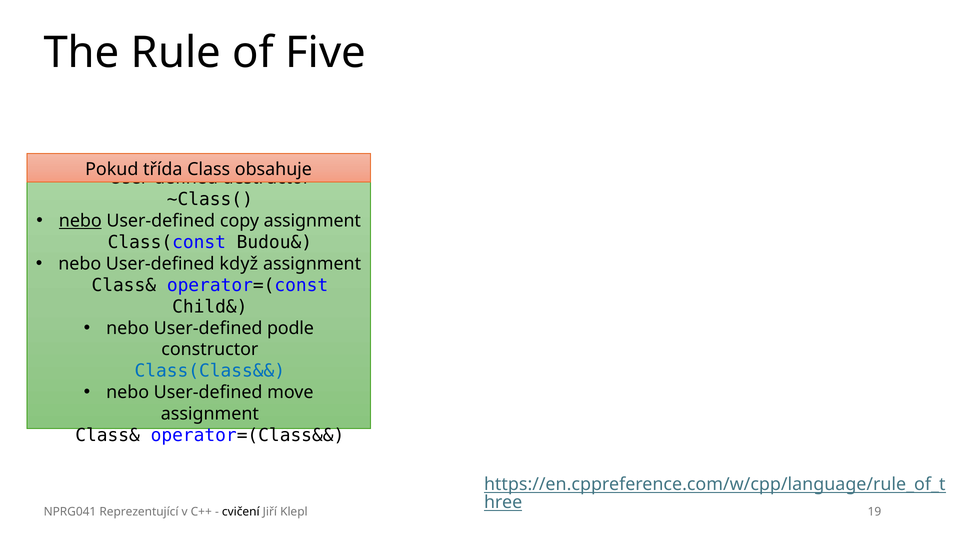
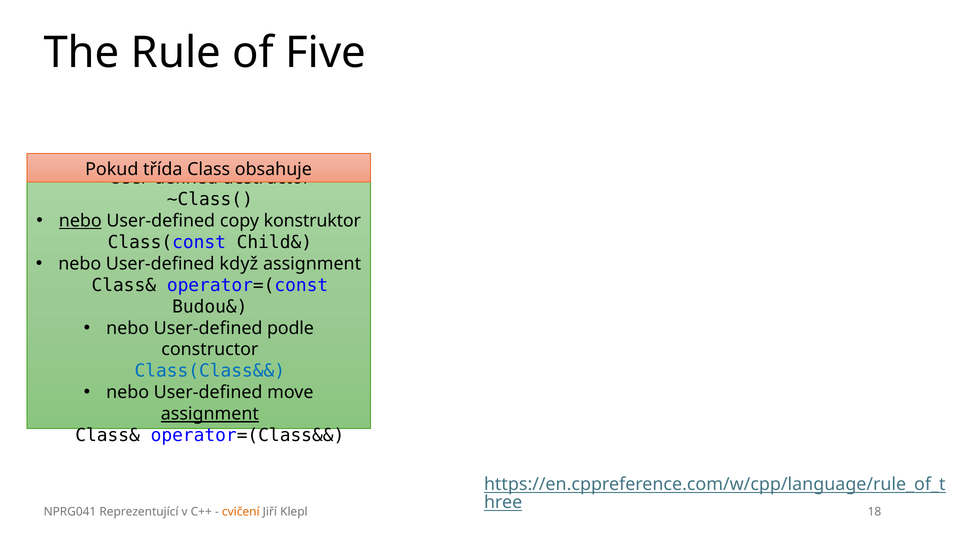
copy assignment: assignment -> konstruktor
Budou&: Budou& -> Child&
Child&: Child& -> Budou&
assignment at (210, 414) underline: none -> present
cvičení colour: black -> orange
19: 19 -> 18
